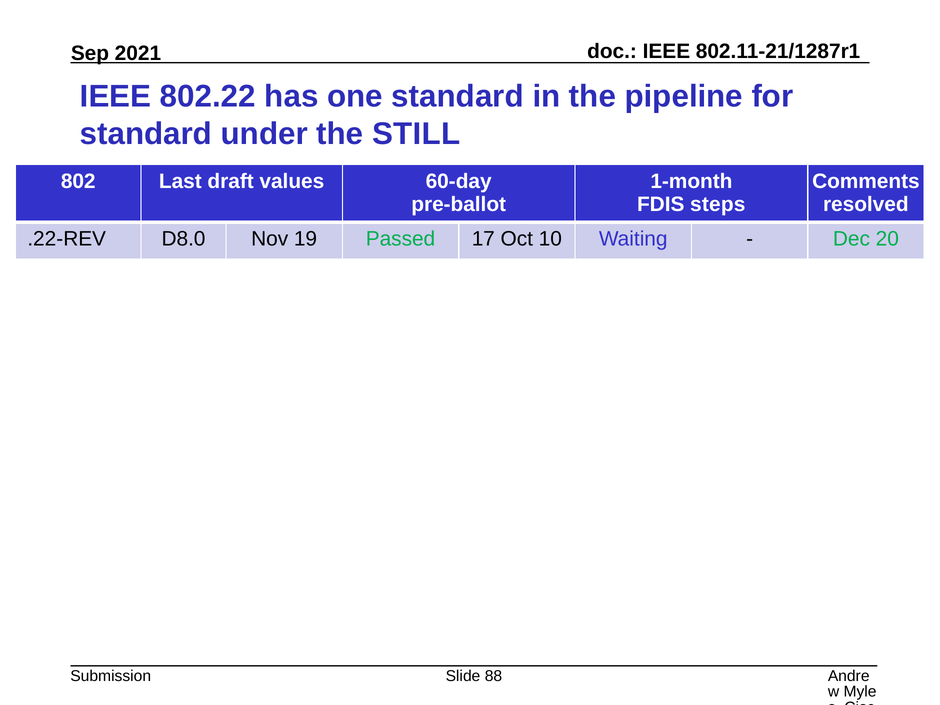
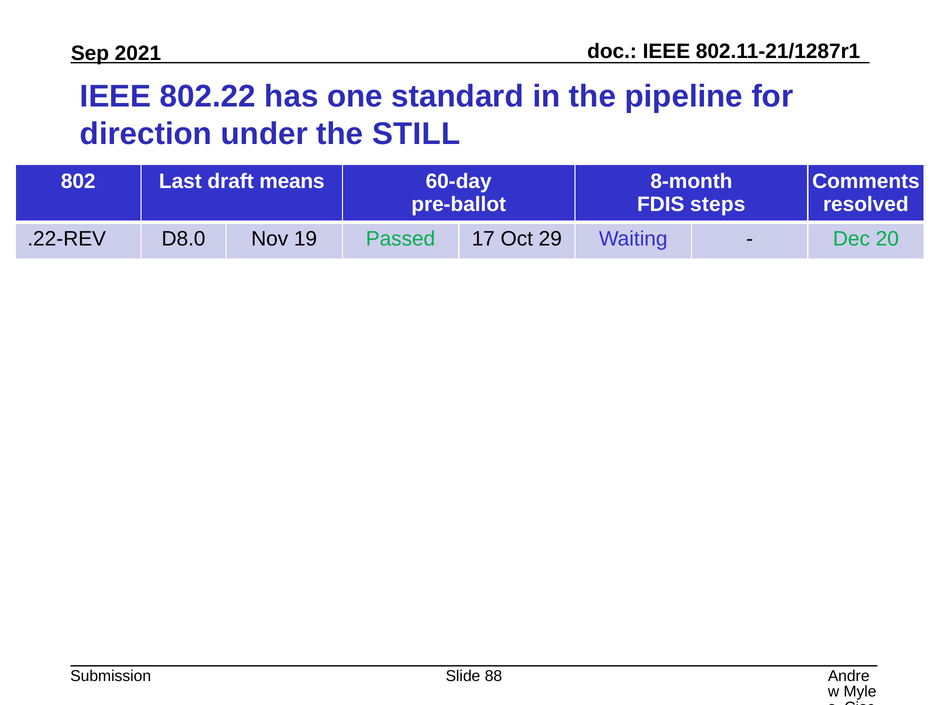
standard at (146, 134): standard -> direction
values: values -> means
1-month: 1-month -> 8-month
10: 10 -> 29
